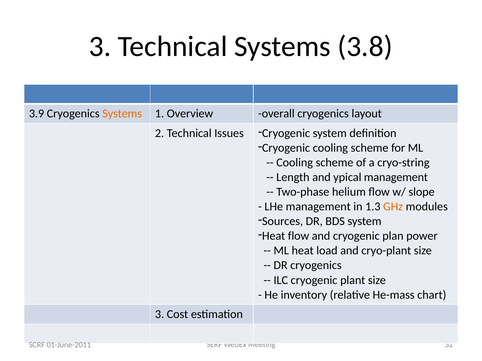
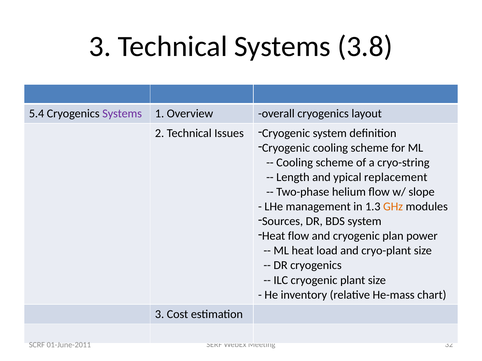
3.9: 3.9 -> 5.4
Systems at (122, 114) colour: orange -> purple
ypical management: management -> replacement
